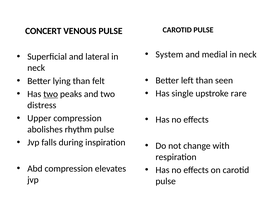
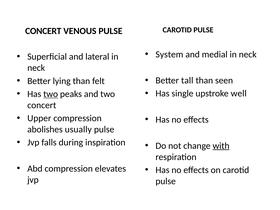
left: left -> tall
rare: rare -> well
distress at (42, 105): distress -> concert
rhythm: rhythm -> usually
with underline: none -> present
